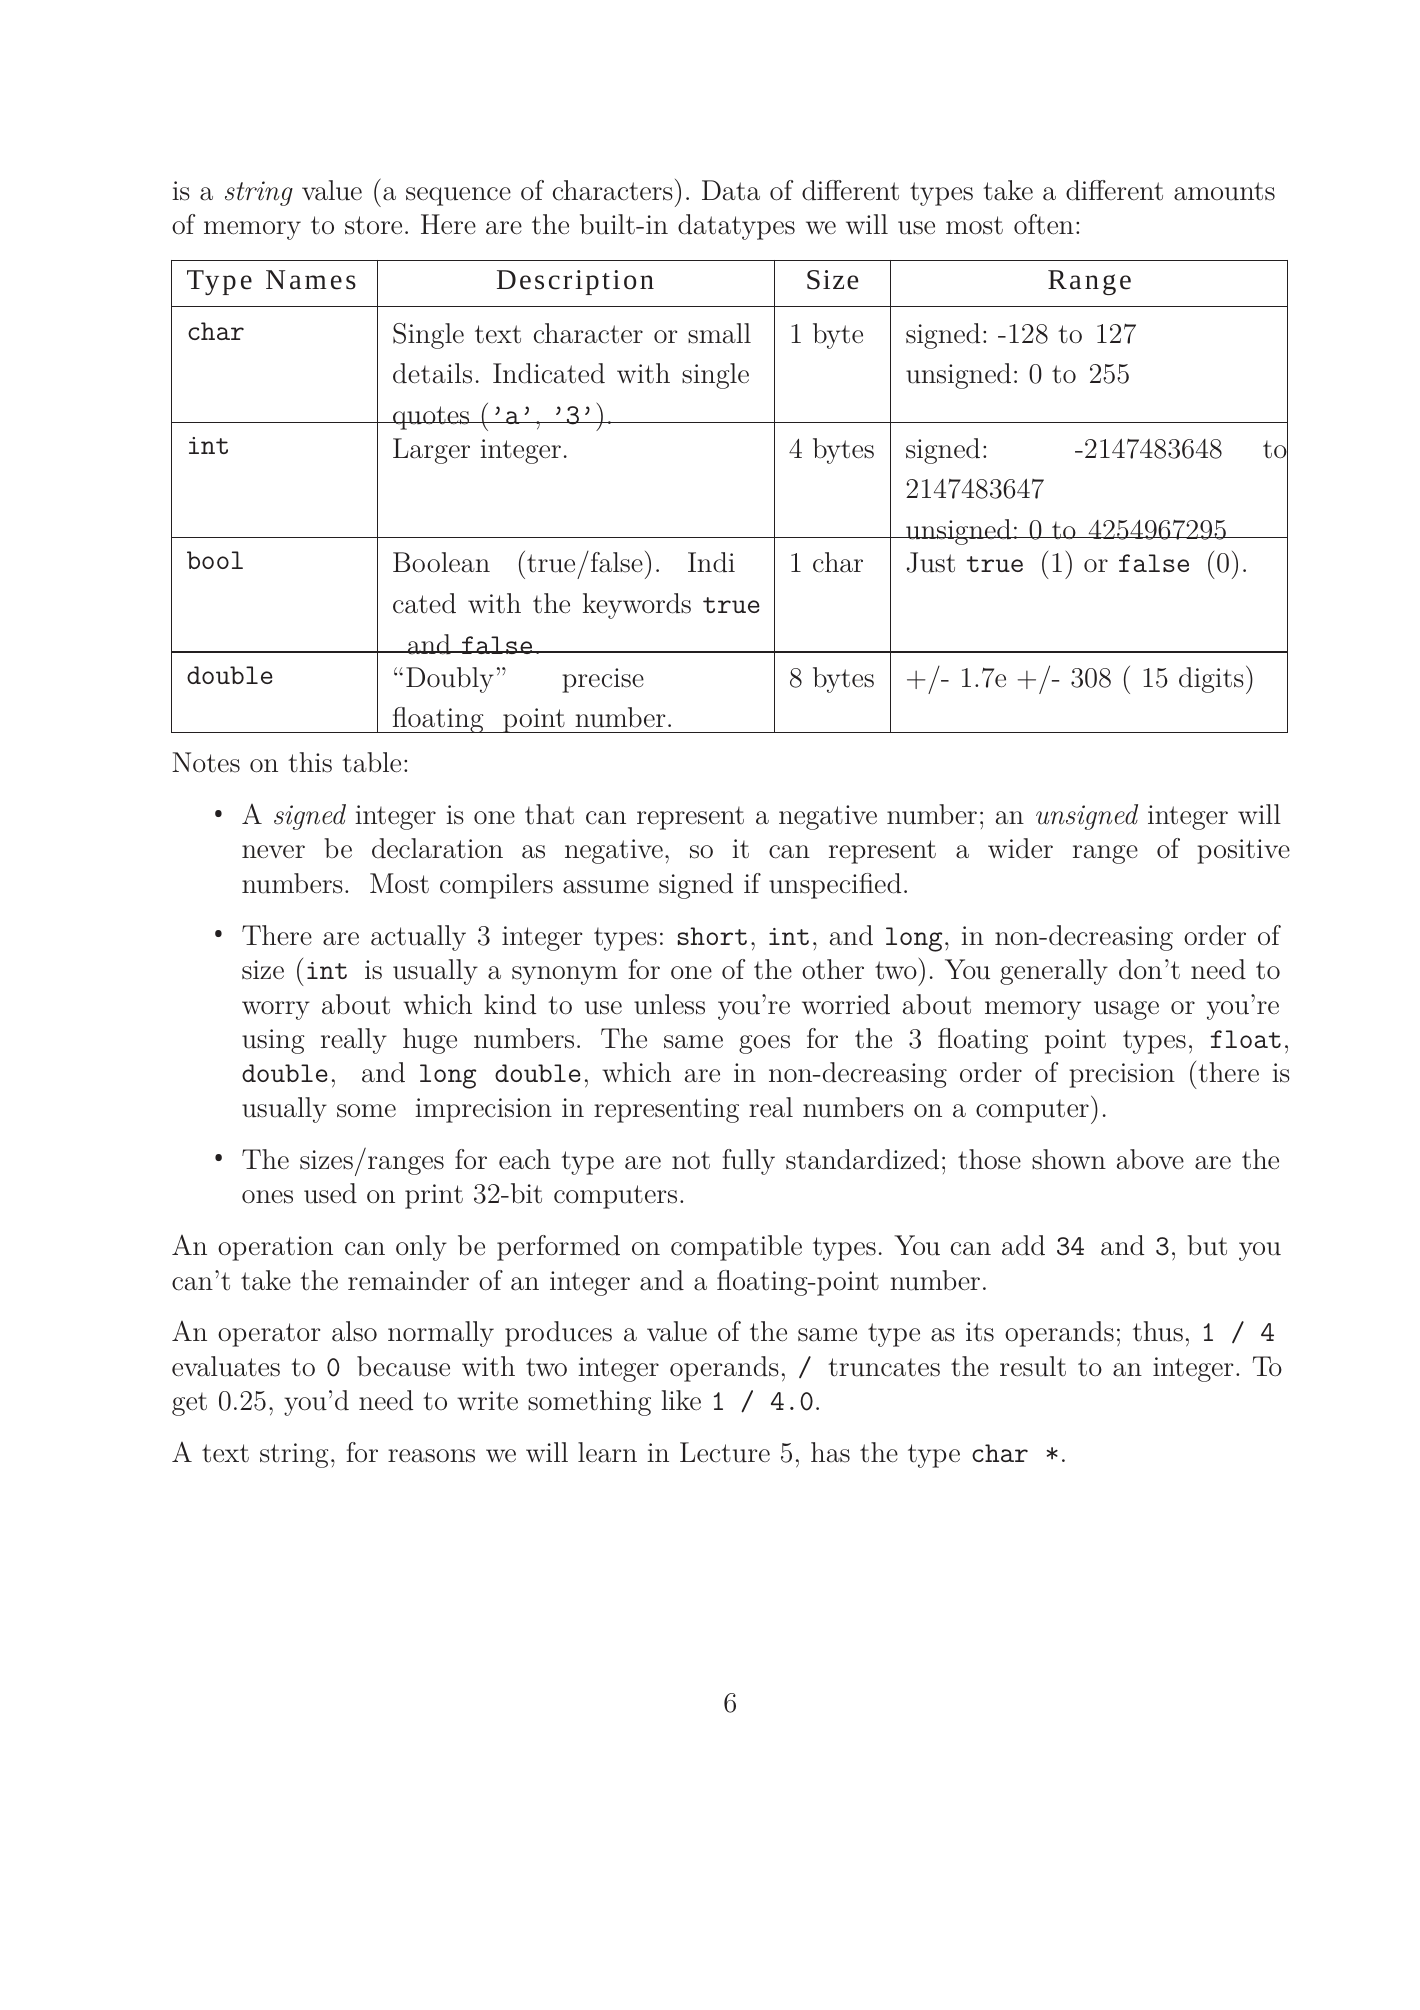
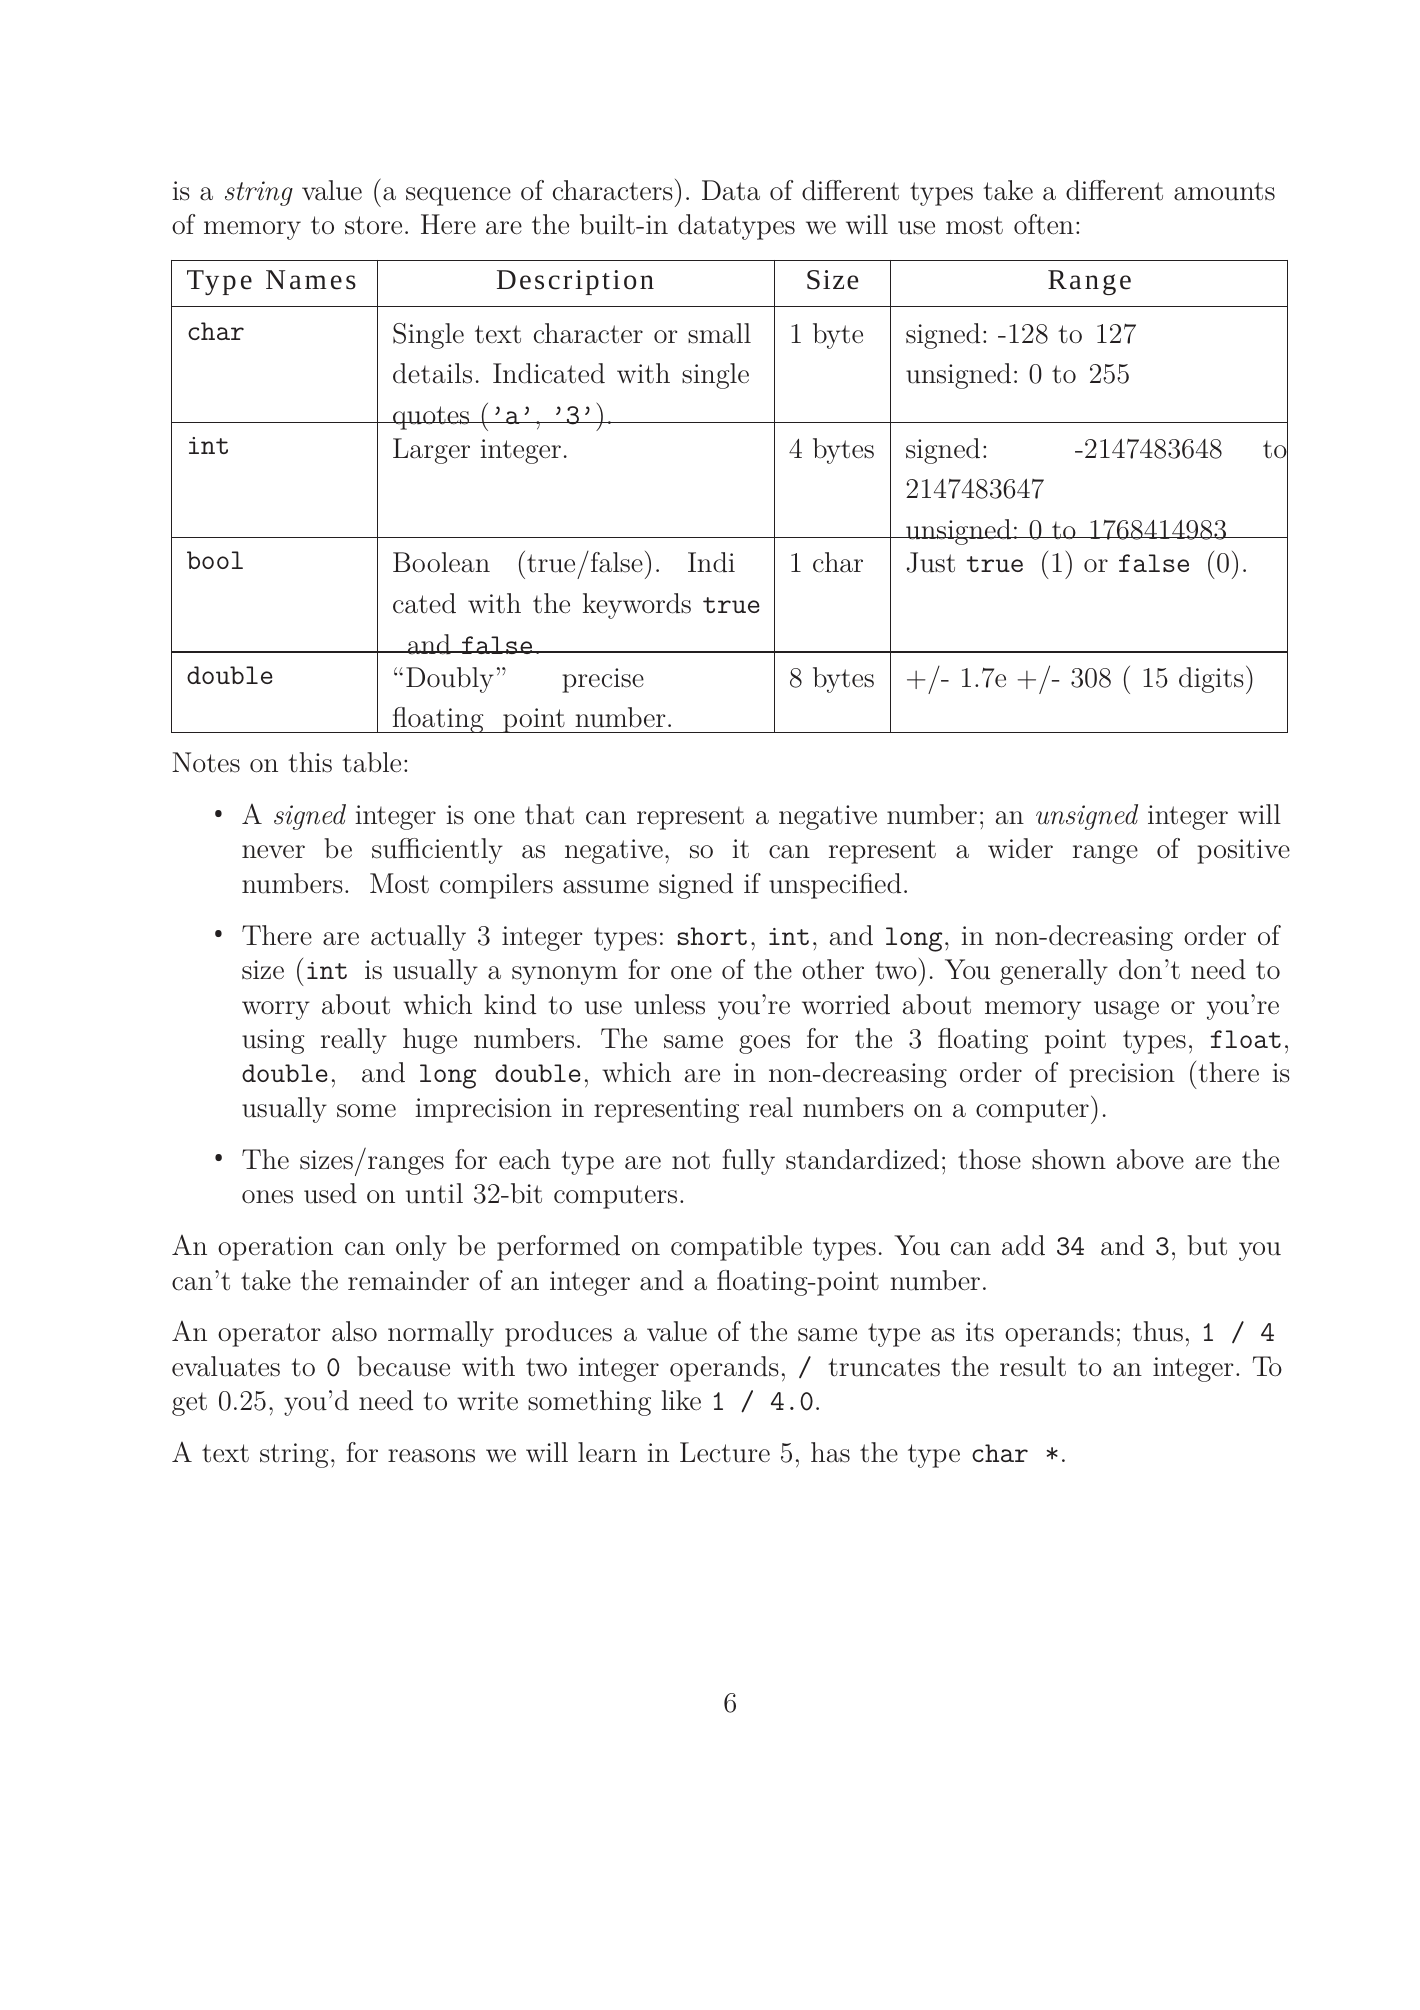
4254967295: 4254967295 -> 1768414983
declaration: declaration -> suﬃciently
print: print -> until
